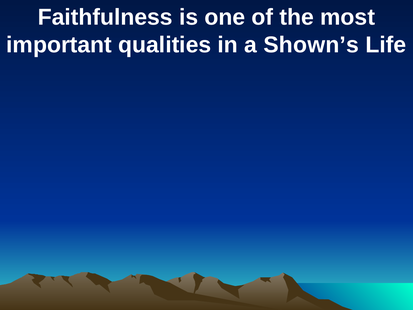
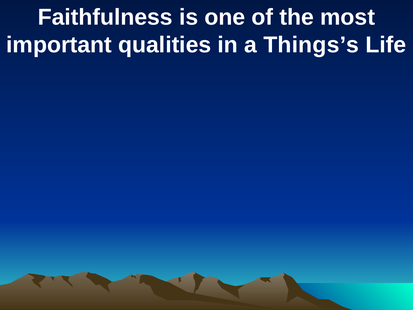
Shown’s: Shown’s -> Things’s
